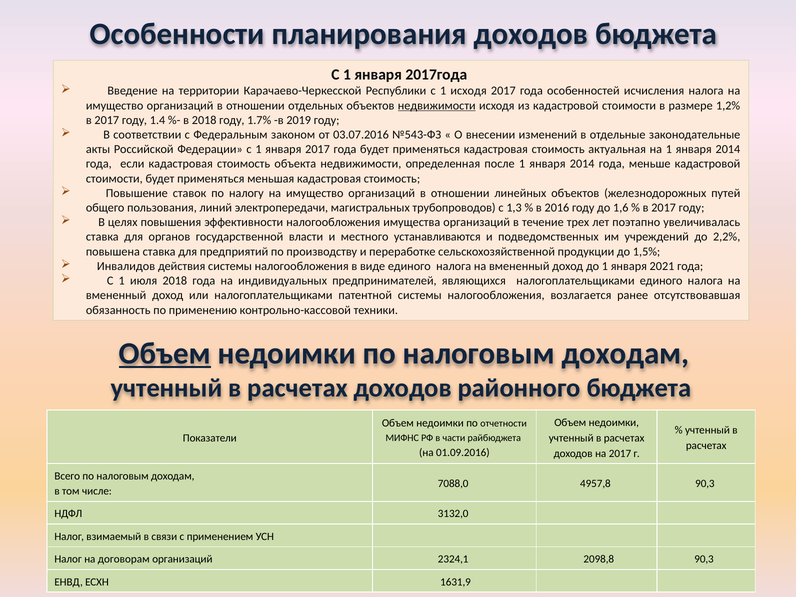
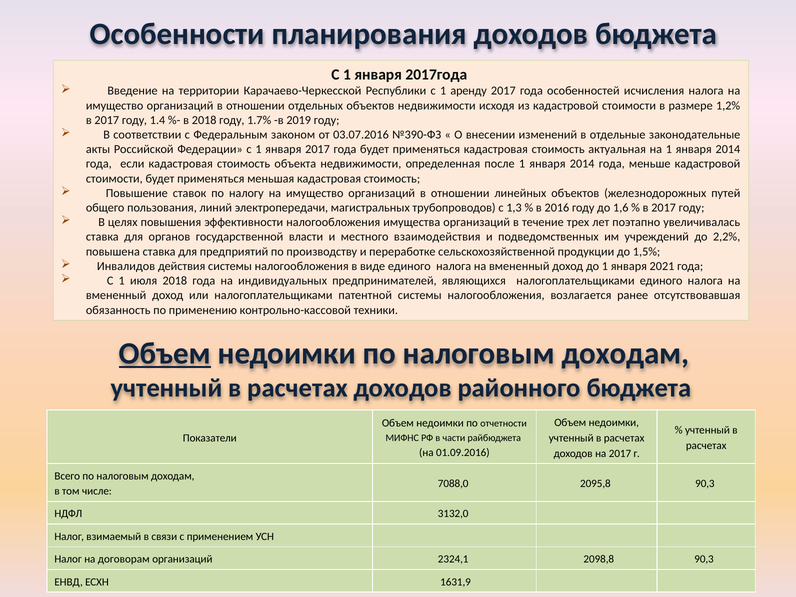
1 исходя: исходя -> аренду
недвижимости at (437, 106) underline: present -> none
№543-ФЗ: №543-ФЗ -> №390-ФЗ
устанавливаются: устанавливаются -> взаимодействия
4957,8: 4957,8 -> 2095,8
